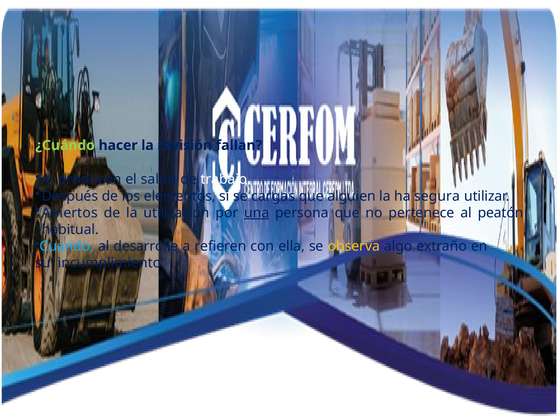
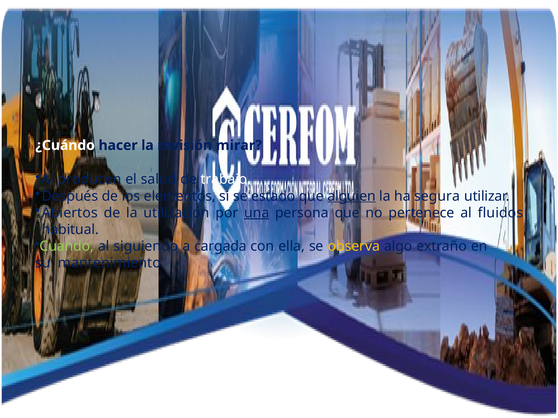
¿Cuándo colour: light green -> white
fallan: fallan -> mirar
cargas: cargas -> estado
alguien underline: none -> present
peatón: peatón -> fluidos
Cuando colour: light blue -> light green
desarrolle: desarrolle -> siguiendo
refieren: refieren -> cargada
incumplimiento: incumplimiento -> mantenimiento
